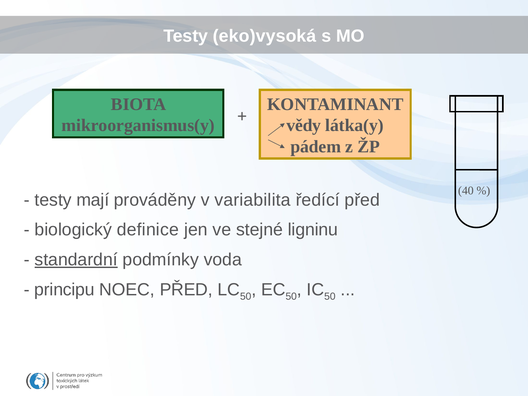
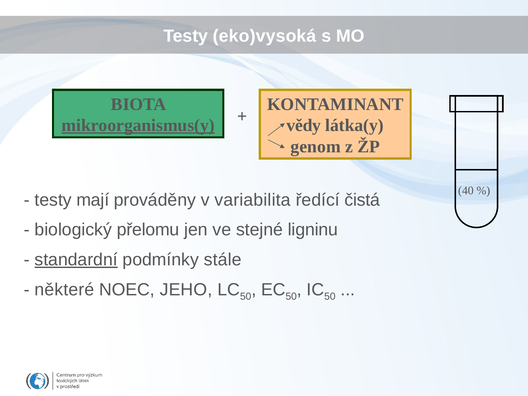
mikroorganismus(y underline: none -> present
pádem: pádem -> genom
ředící před: před -> čistá
definice: definice -> přelomu
voda: voda -> stále
principu: principu -> některé
NOEC PŘED: PŘED -> JEHO
